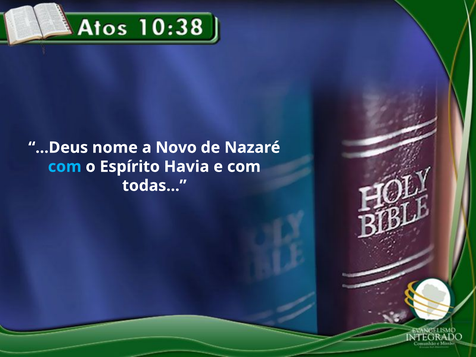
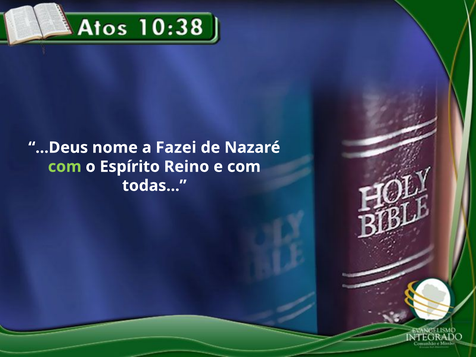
Novo: Novo -> Fazei
com at (65, 167) colour: light blue -> light green
Havia: Havia -> Reino
